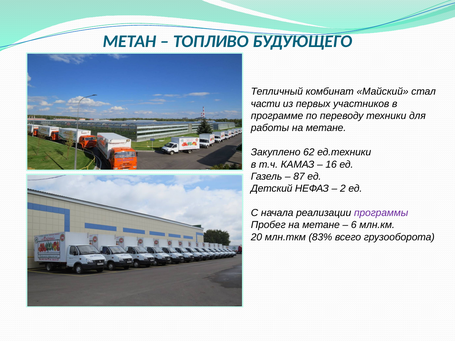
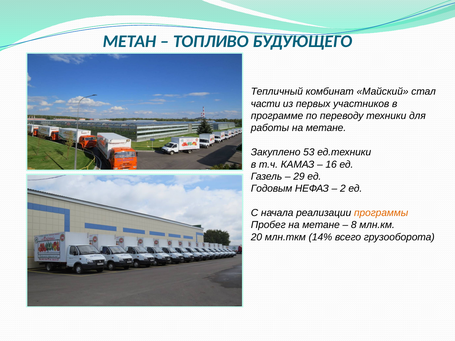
62: 62 -> 53
87: 87 -> 29
Детский: Детский -> Годовым
программы colour: purple -> orange
6: 6 -> 8
83%: 83% -> 14%
